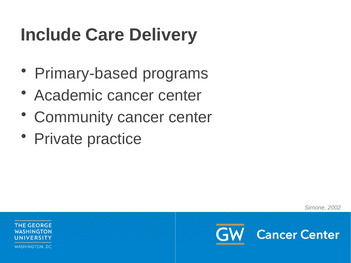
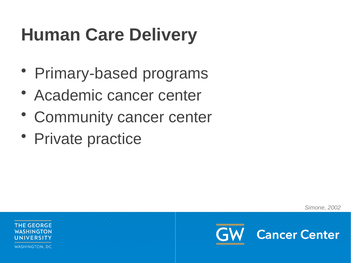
Include: Include -> Human
